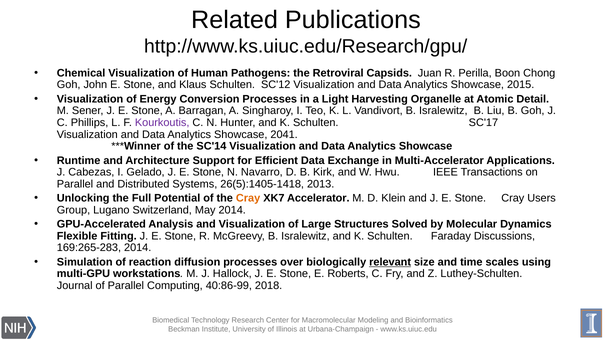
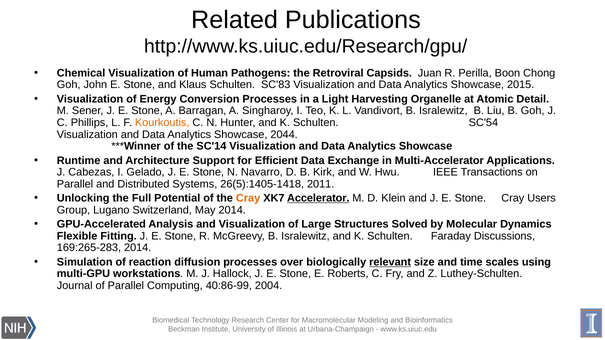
SC'12: SC'12 -> SC'83
Kourkoutis colour: purple -> orange
SC'17: SC'17 -> SC'54
2041: 2041 -> 2044
2013: 2013 -> 2011
Accelerator underline: none -> present
2018: 2018 -> 2004
